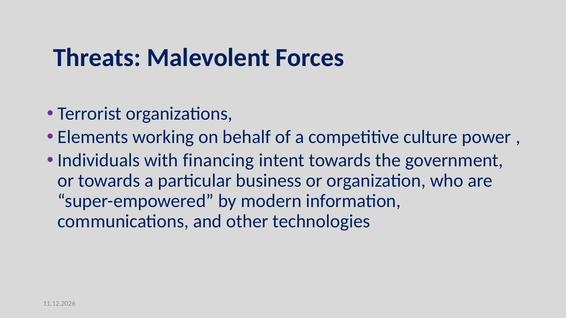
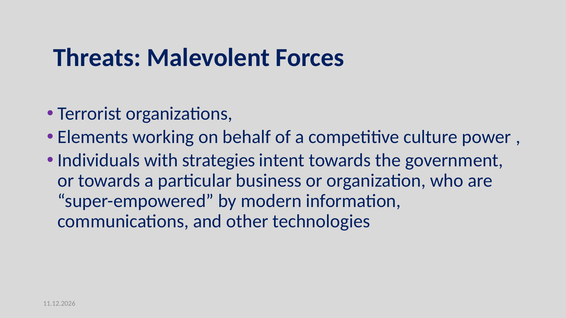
financing: financing -> strategies
